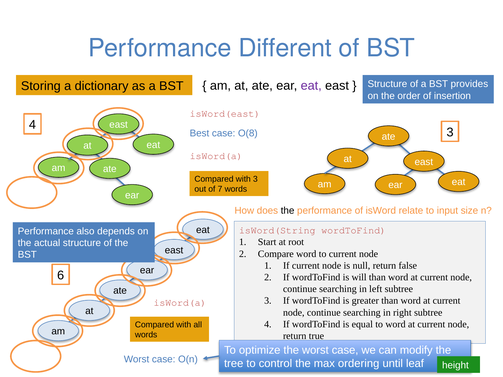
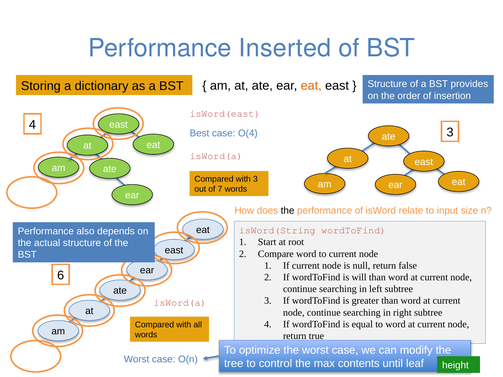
Different: Different -> Inserted
eat at (311, 86) colour: purple -> orange
O(8: O(8 -> O(4
ordering: ordering -> contents
